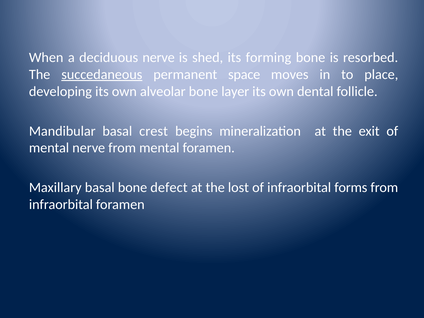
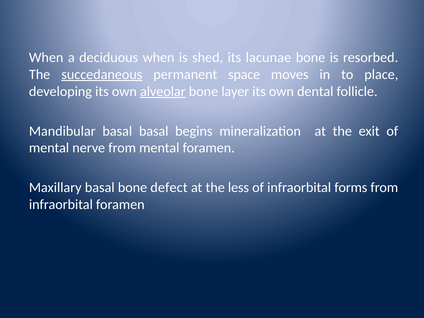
deciduous nerve: nerve -> when
forming: forming -> lacunae
alveolar underline: none -> present
basal crest: crest -> basal
lost: lost -> less
